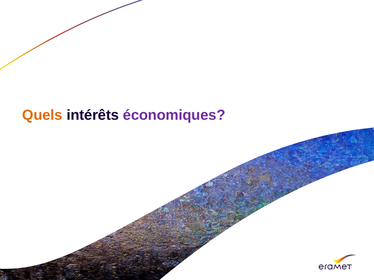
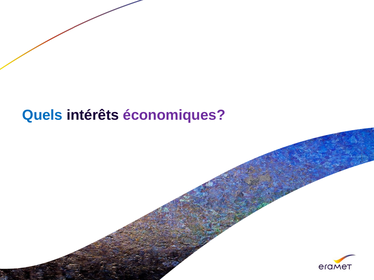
Quels colour: orange -> blue
